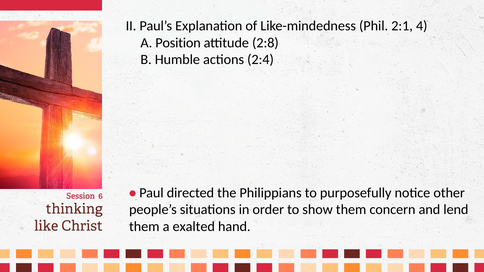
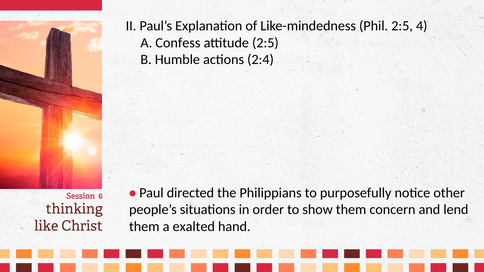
Phil 2:1: 2:1 -> 2:5
Position: Position -> Confess
attitude 2:8: 2:8 -> 2:5
